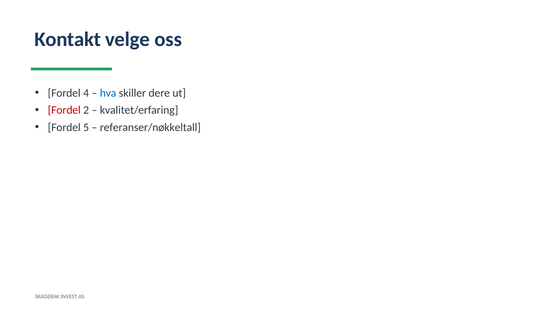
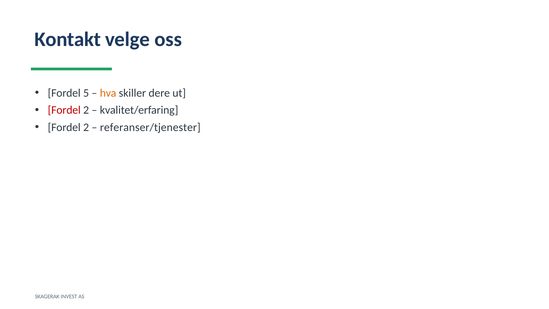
4: 4 -> 5
hva colour: blue -> orange
5 at (86, 127): 5 -> 2
referanser/nøkkeltall: referanser/nøkkeltall -> referanser/tjenester
